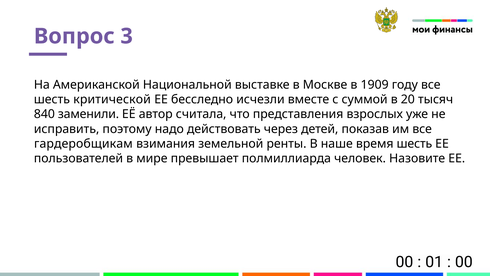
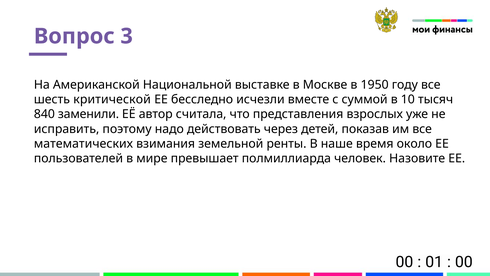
1909: 1909 -> 1950
20: 20 -> 10
гардеробщикам: гардеробщикам -> математических
время шесть: шесть -> около
